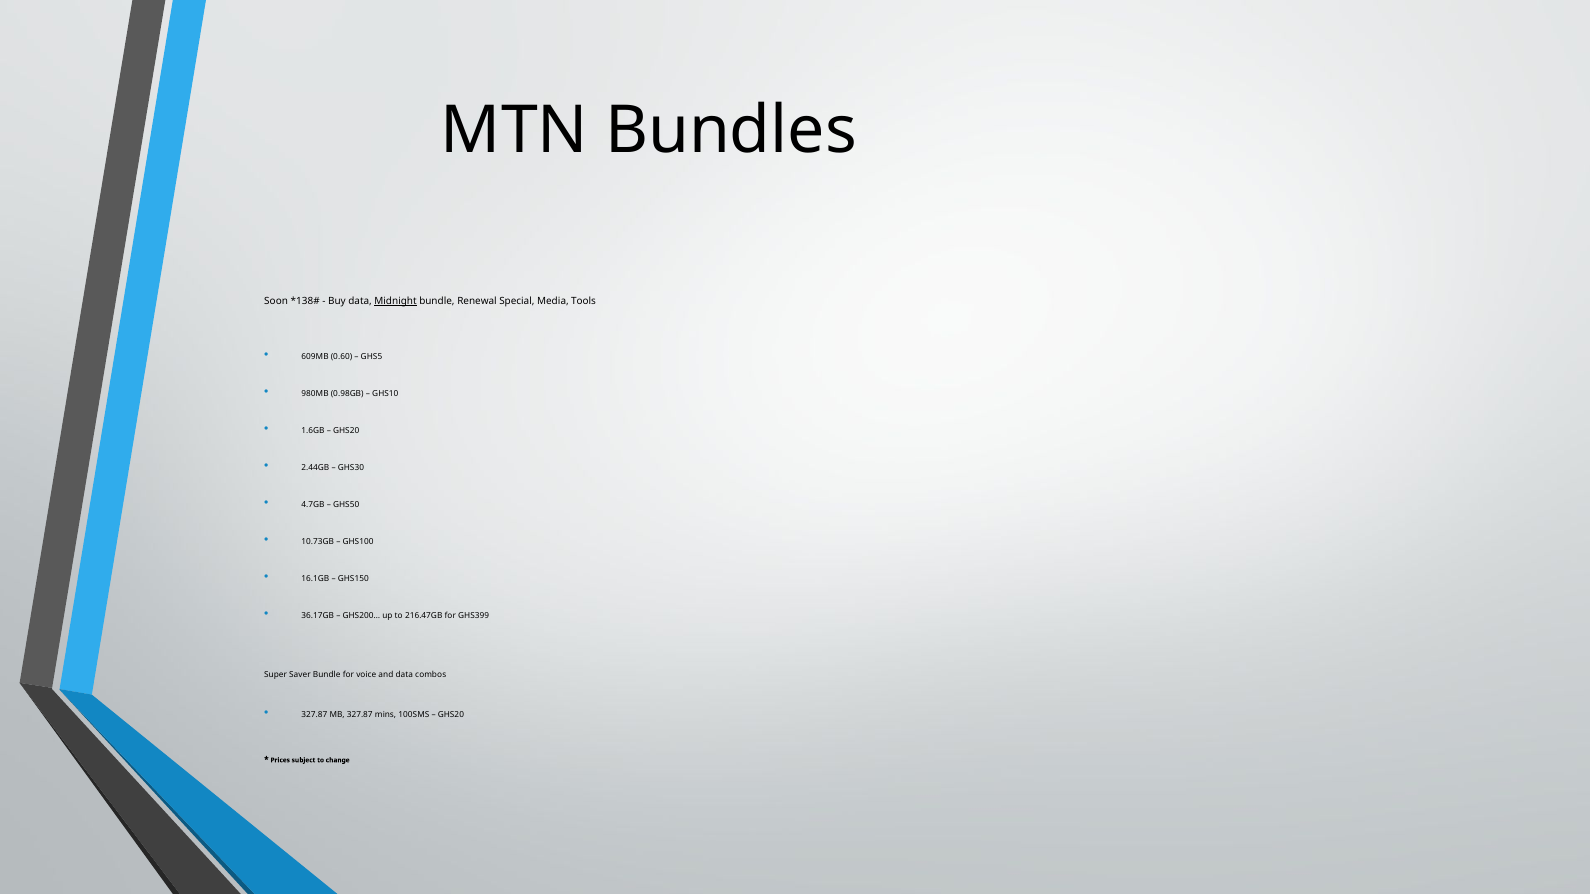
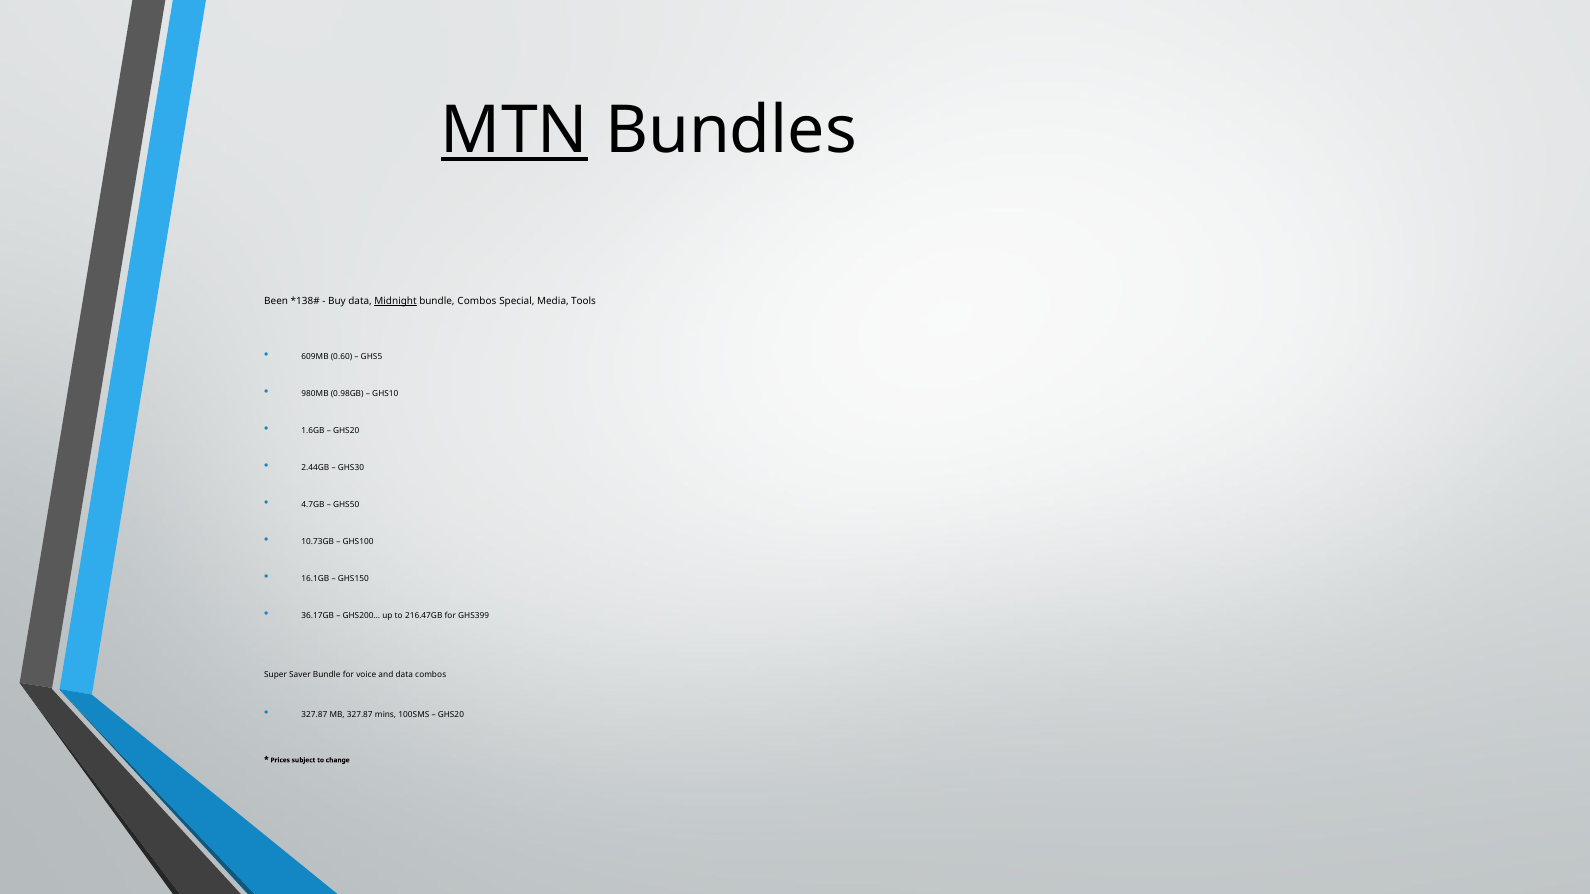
MTN underline: none -> present
Soon: Soon -> Been
bundle Renewal: Renewal -> Combos
